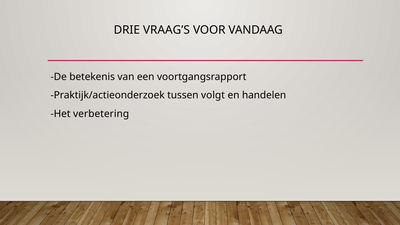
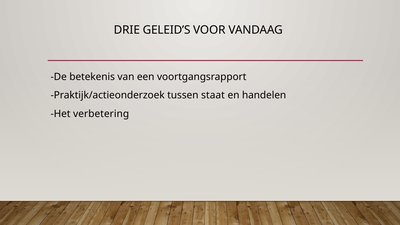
VRAAG’S: VRAAG’S -> GELEID’S
volgt: volgt -> staat
